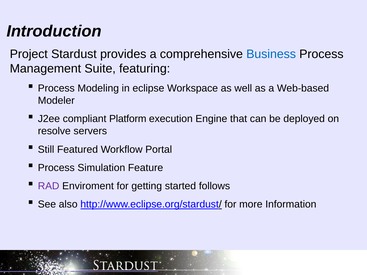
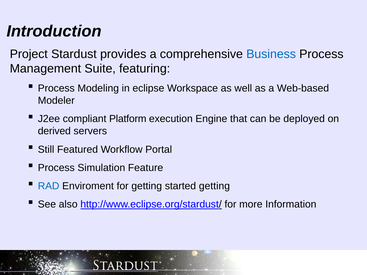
resolve: resolve -> derived
RAD colour: purple -> blue
started follows: follows -> getting
